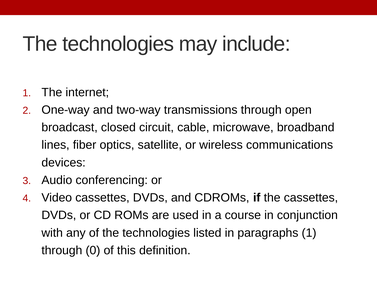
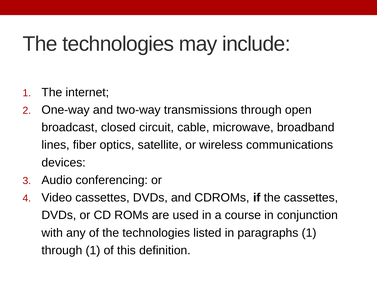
through 0: 0 -> 1
